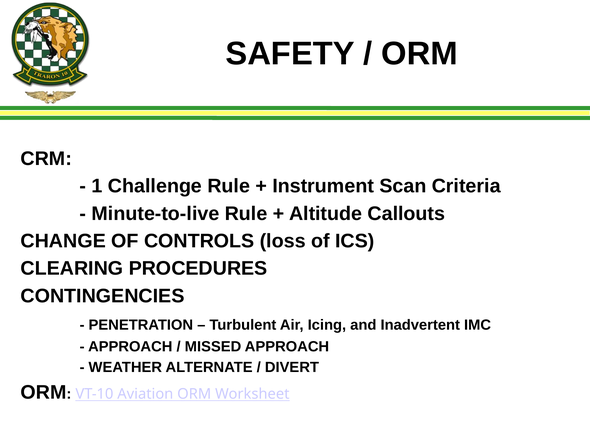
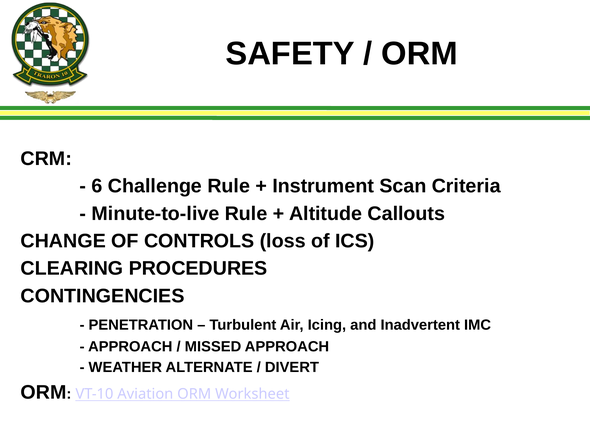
1: 1 -> 6
